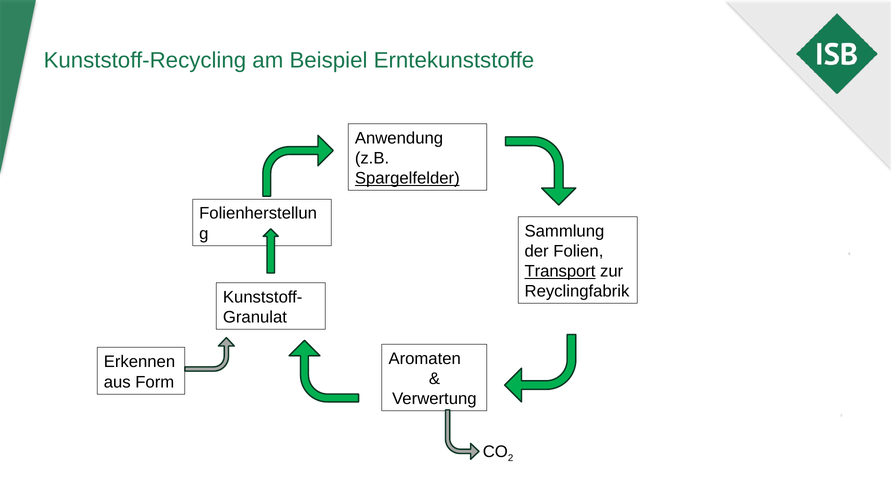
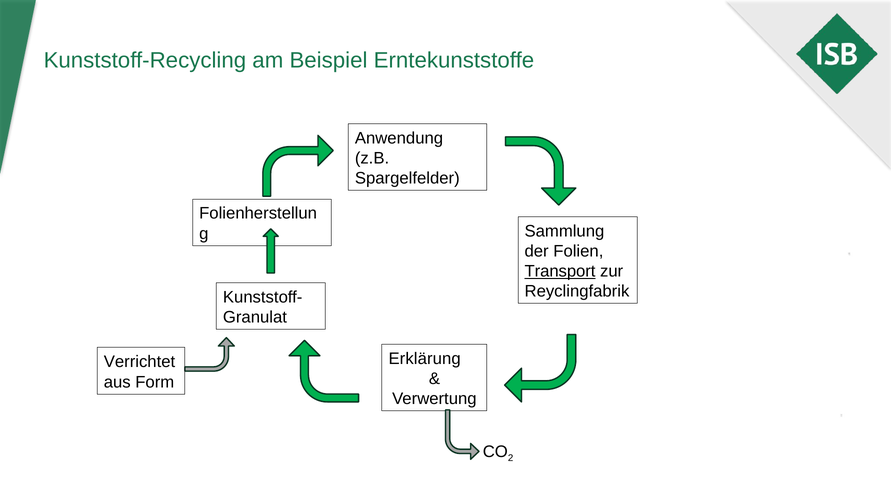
Spargelfelder underline: present -> none
Aromaten: Aromaten -> Erklärung
Erkennen: Erkennen -> Verrichtet
